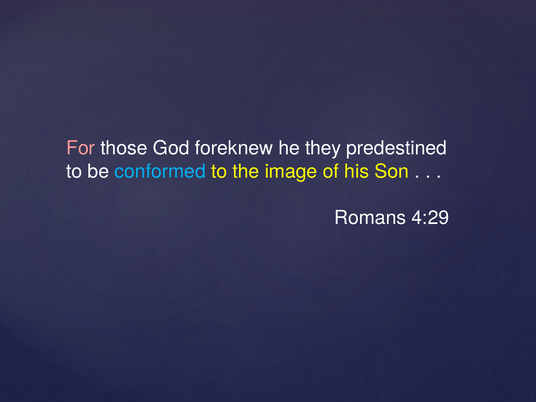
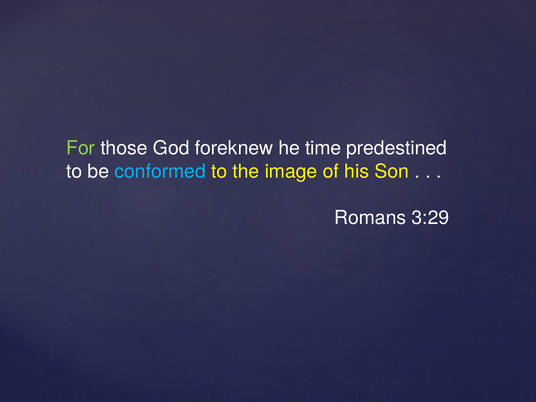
For colour: pink -> light green
they: they -> time
4:29: 4:29 -> 3:29
